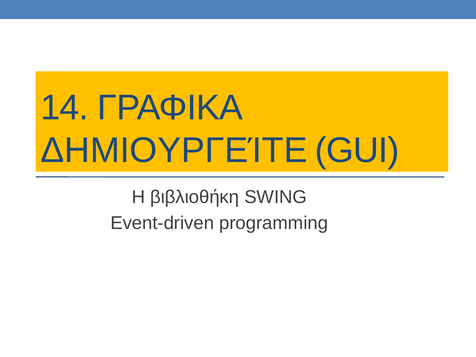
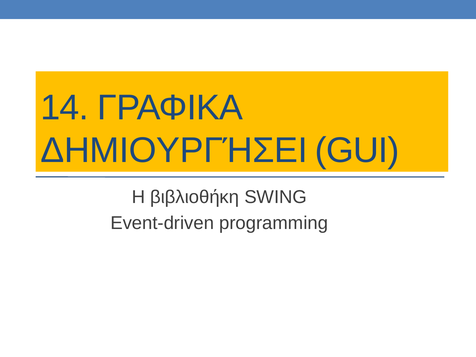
ΔΗΜΙΟΥΡΓΕΊΤΕ: ΔΗΜΙΟΥΡΓΕΊΤΕ -> ΔΗΜΙΟΥΡΓΉΣΕΙ
